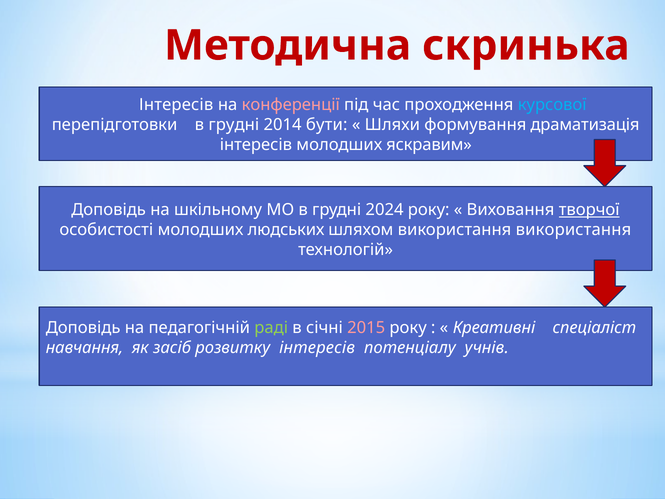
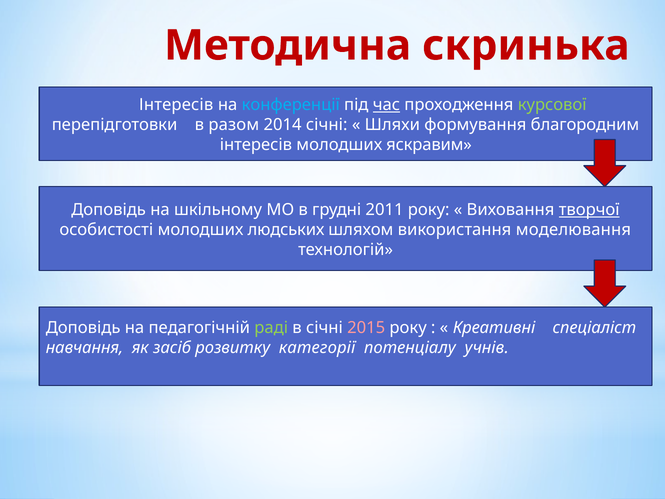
конференції colour: pink -> light blue
час underline: none -> present
курсової colour: light blue -> light green
перепідготовки в грудні: грудні -> разом
2014 бути: бути -> січні
драматизація: драматизація -> благородним
2024: 2024 -> 2011
використання використання: використання -> моделювання
розвитку інтересів: інтересів -> категорії
